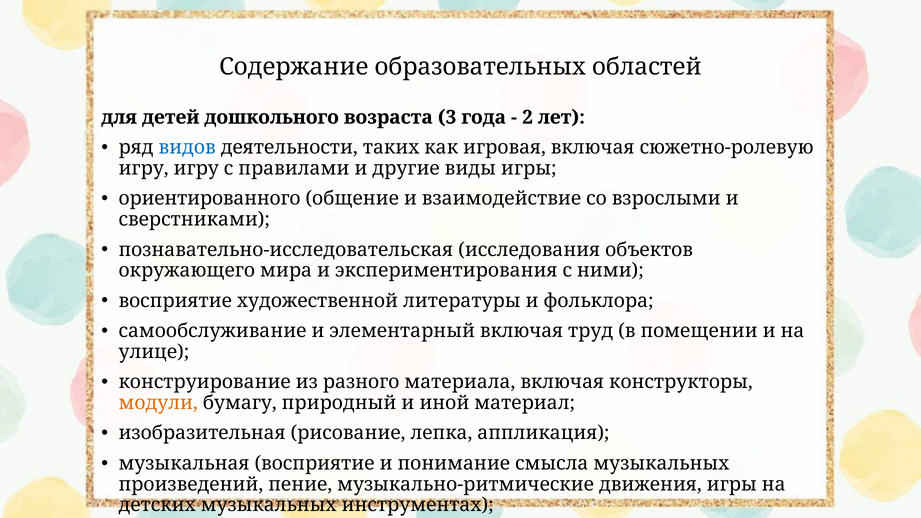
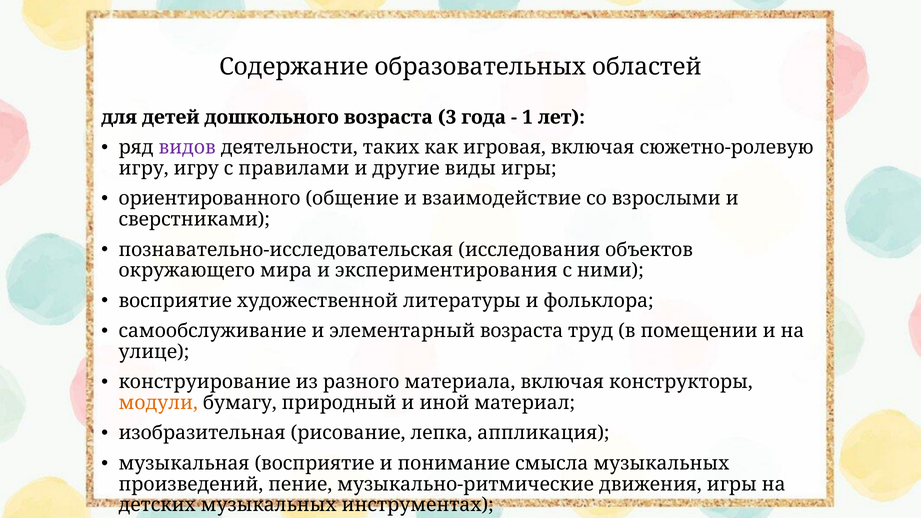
2: 2 -> 1
видов colour: blue -> purple
элементарный включая: включая -> возраста
